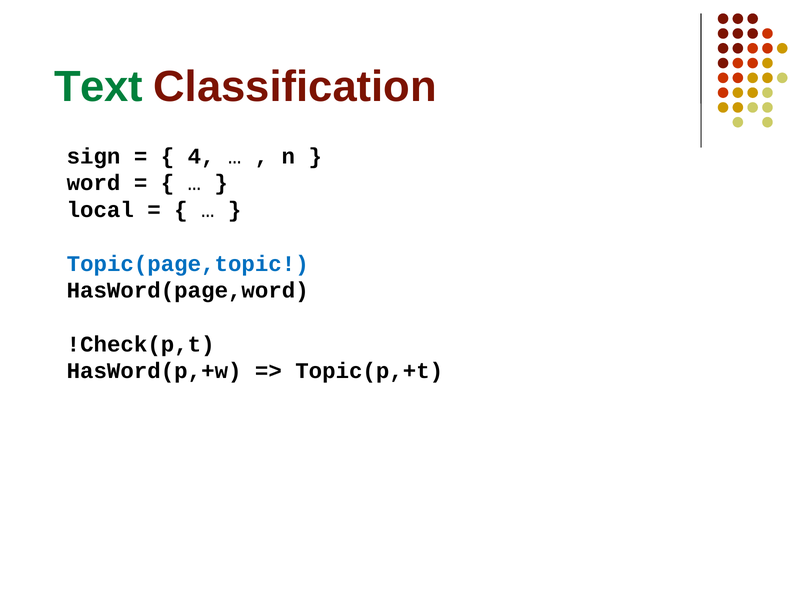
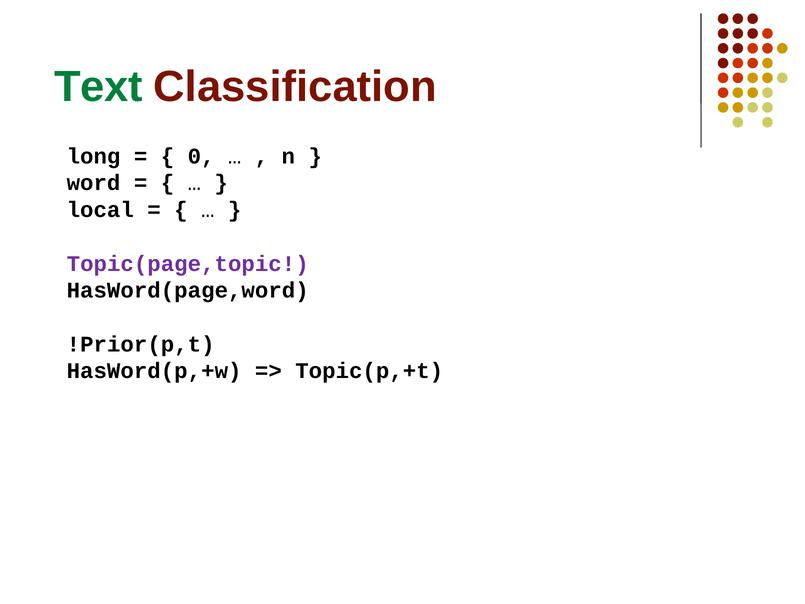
sign: sign -> long
4: 4 -> 0
Topic(page,topic colour: blue -> purple
!Check(p,t: !Check(p,t -> !Prior(p,t
